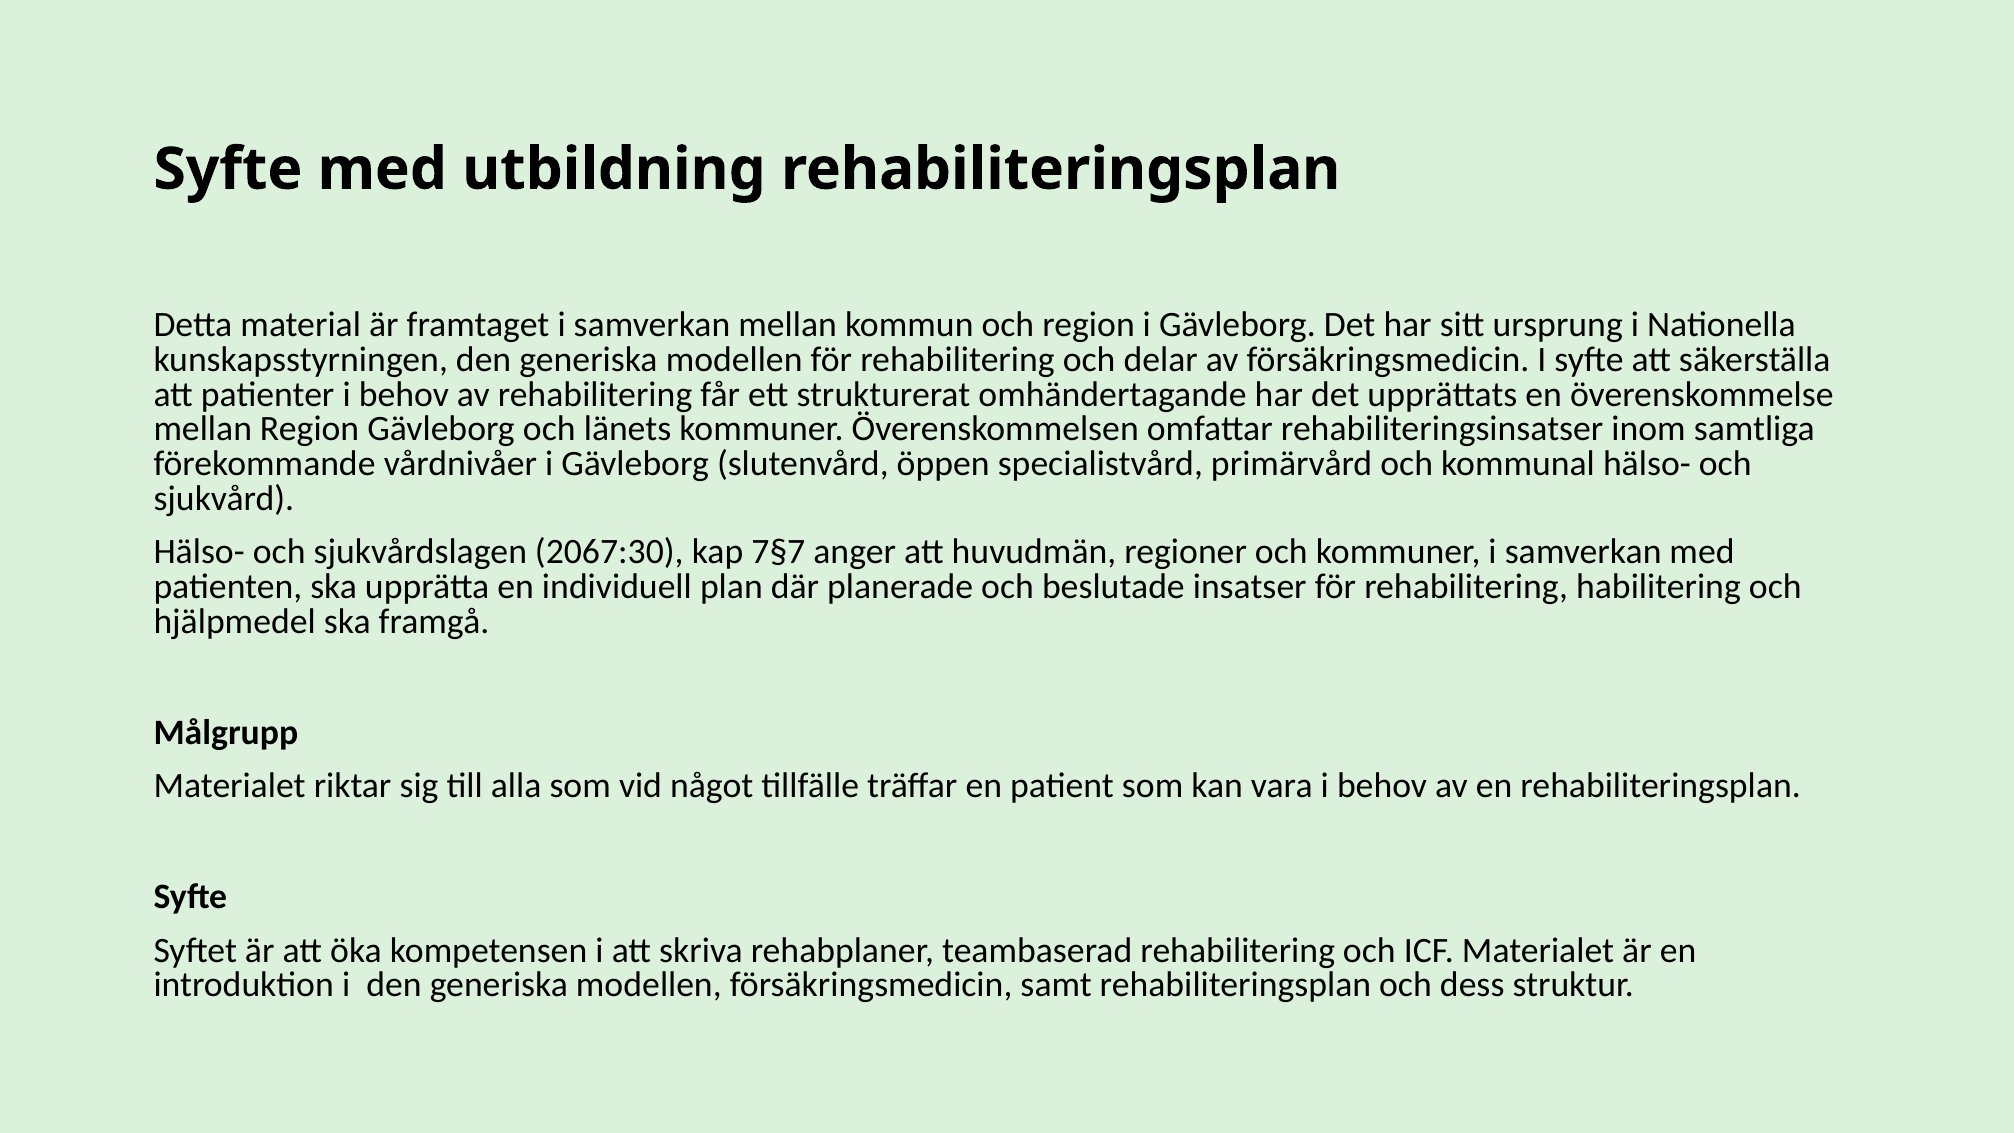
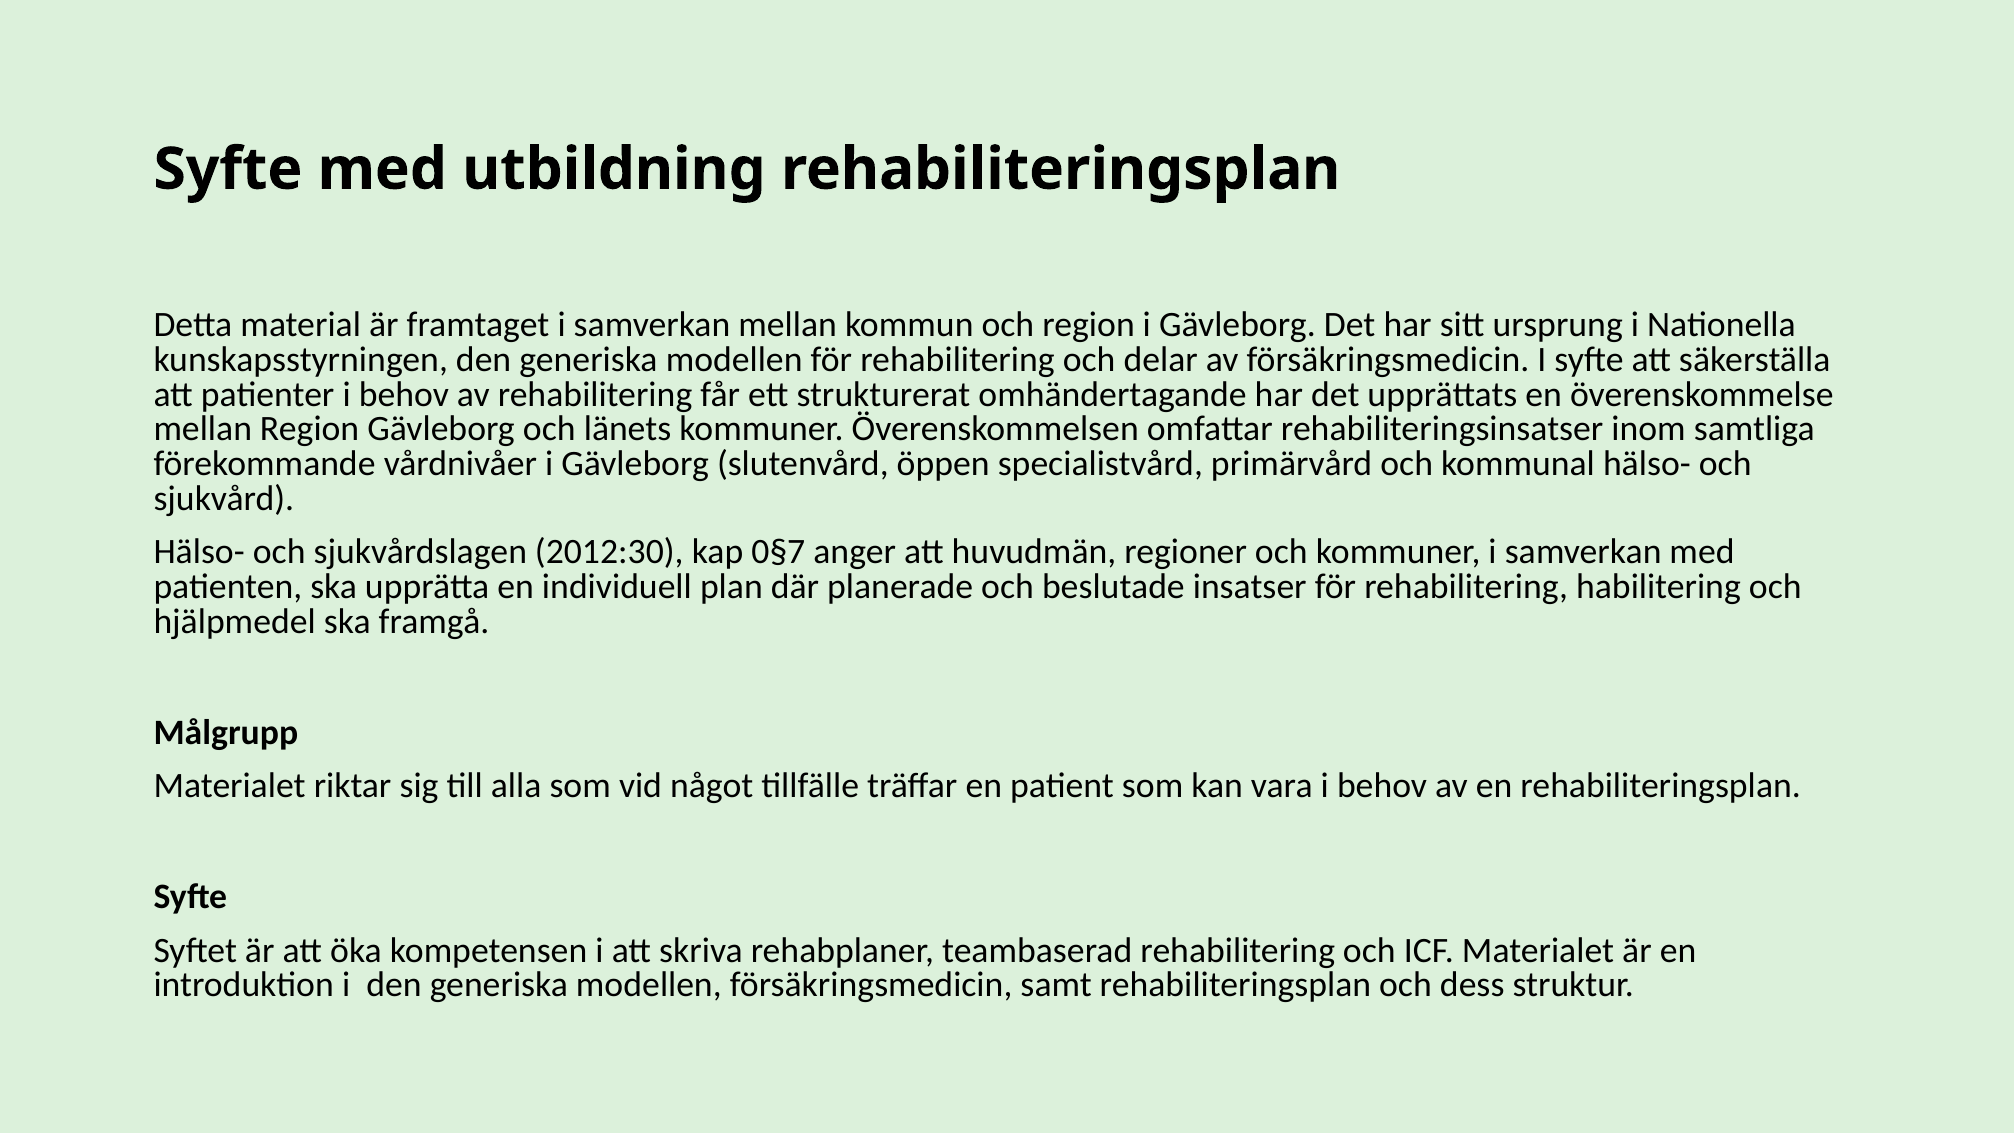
2067:30: 2067:30 -> 2012:30
7§7: 7§7 -> 0§7
